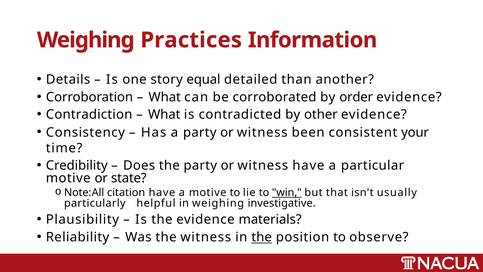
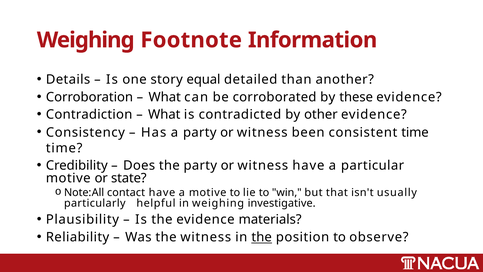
Practices: Practices -> Footnote
order: order -> these
consistent your: your -> time
citation: citation -> contact
win underline: present -> none
